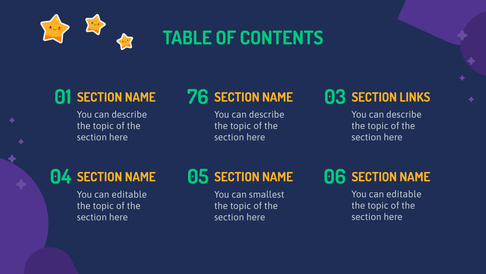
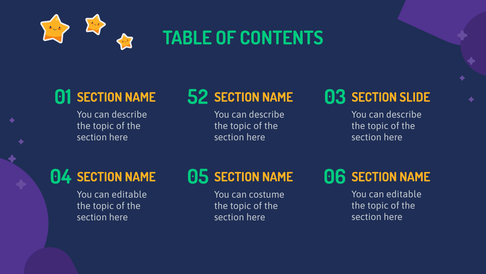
76: 76 -> 52
LINKS: LINKS -> SLIDE
smallest: smallest -> costume
